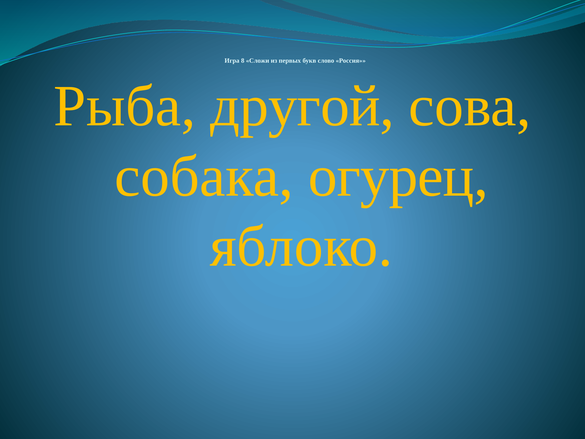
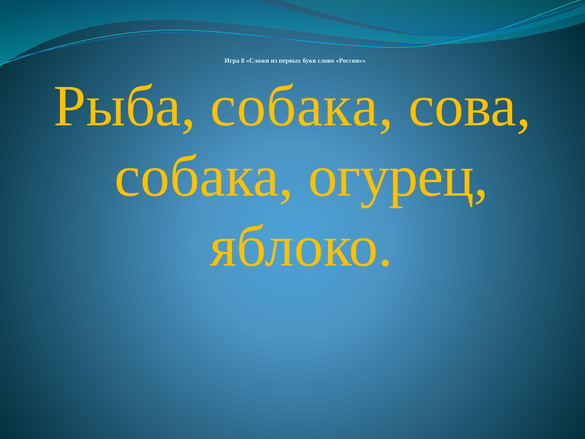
Рыба другой: другой -> собака
